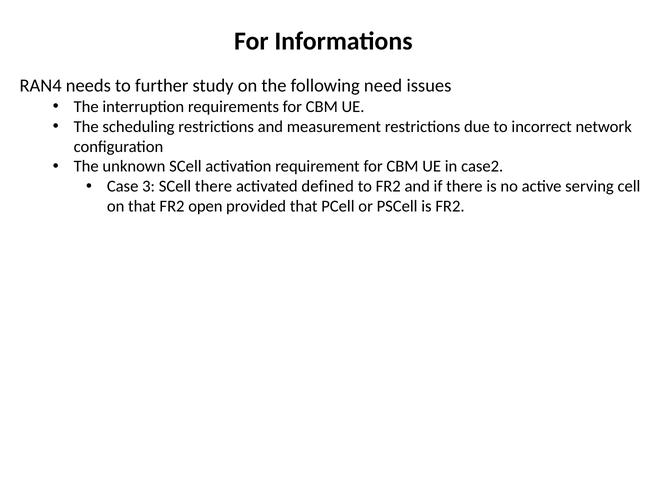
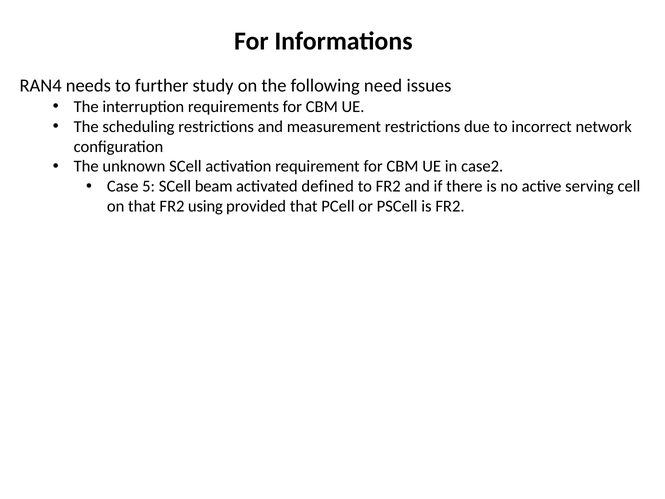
3: 3 -> 5
SCell there: there -> beam
open: open -> using
